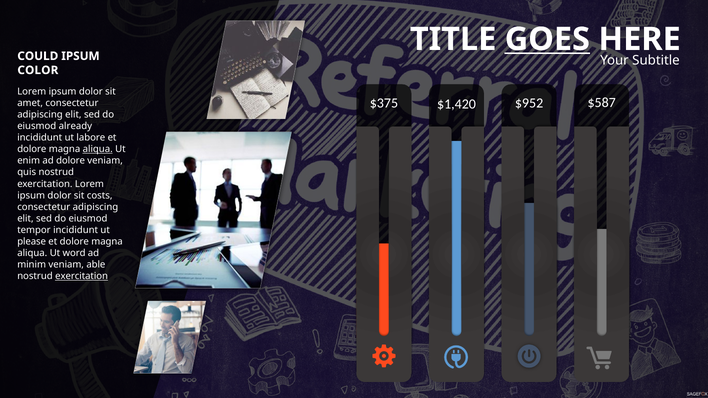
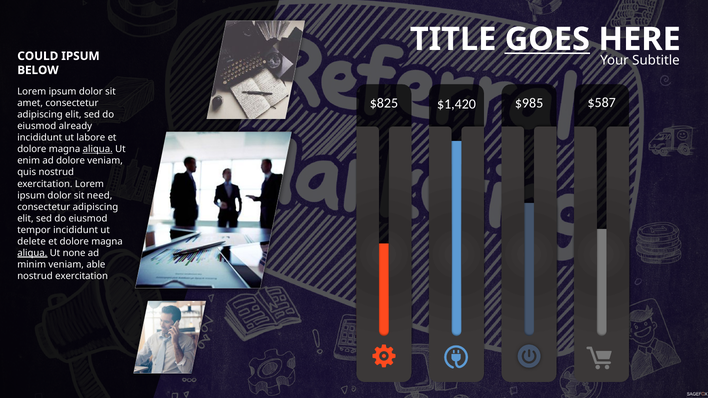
COLOR: COLOR -> BELOW
$375: $375 -> $825
$952: $952 -> $985
costs: costs -> need
please: please -> delete
aliqua at (32, 253) underline: none -> present
word: word -> none
exercitation at (82, 276) underline: present -> none
